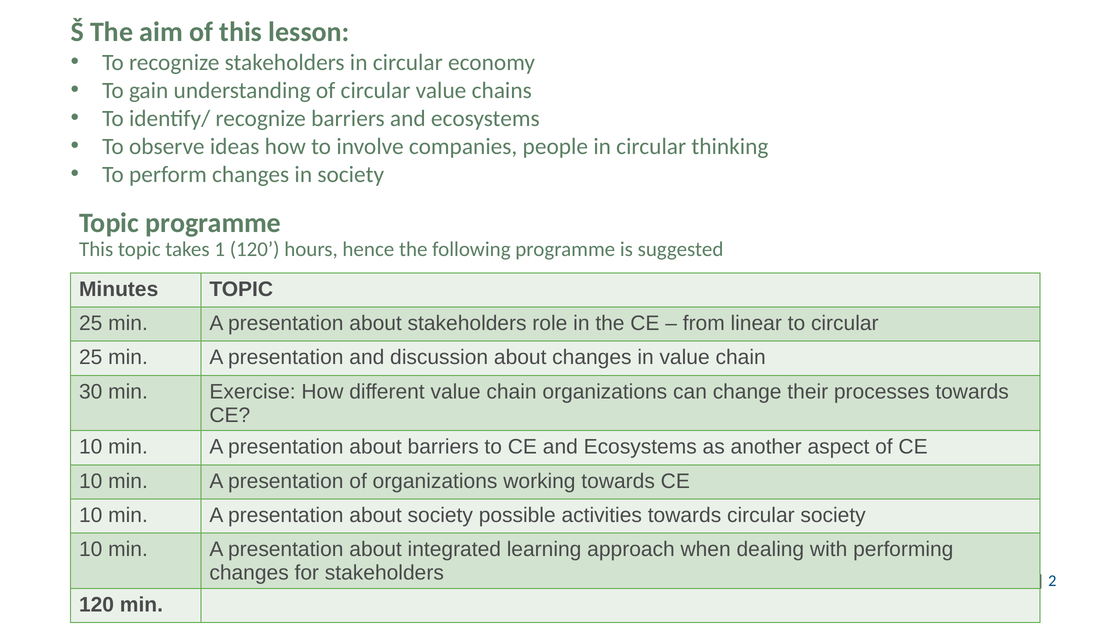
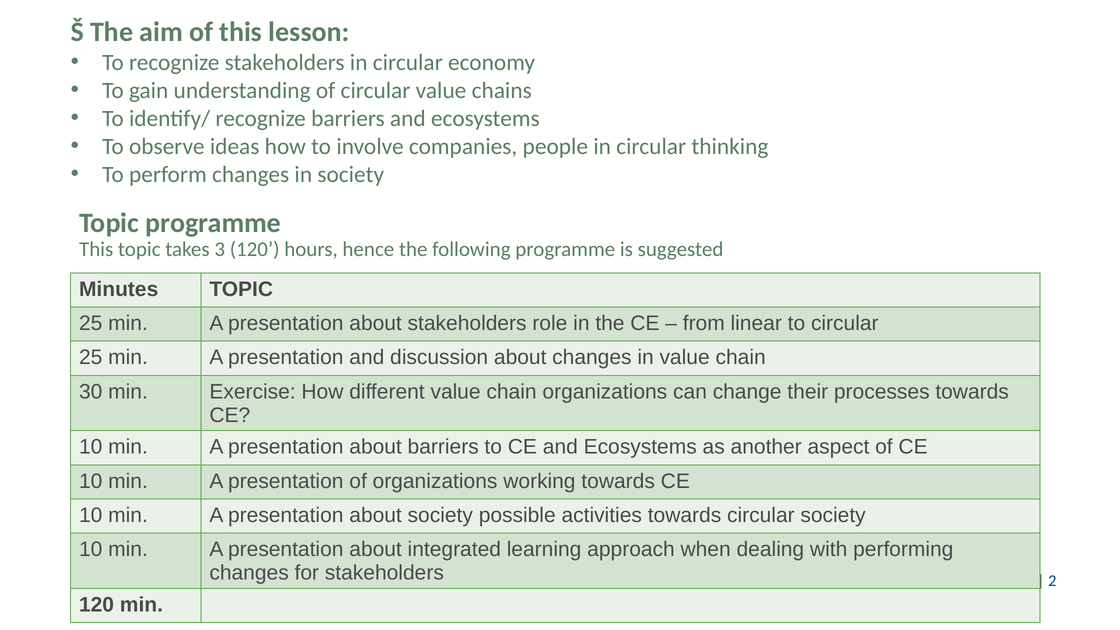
1: 1 -> 3
